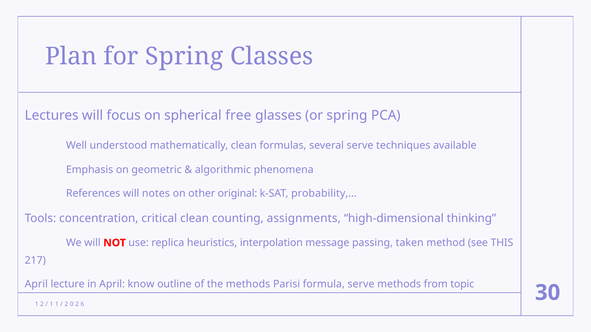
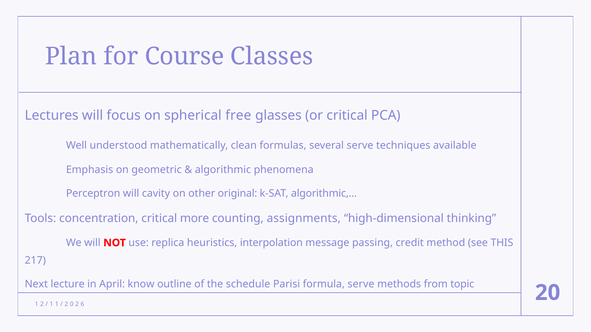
for Spring: Spring -> Course
or spring: spring -> critical
References: References -> Perceptron
notes: notes -> cavity
probability,…: probability,… -> algorithmic,…
critical clean: clean -> more
taken: taken -> credit
April at (36, 284): April -> Next
the methods: methods -> schedule
30: 30 -> 20
